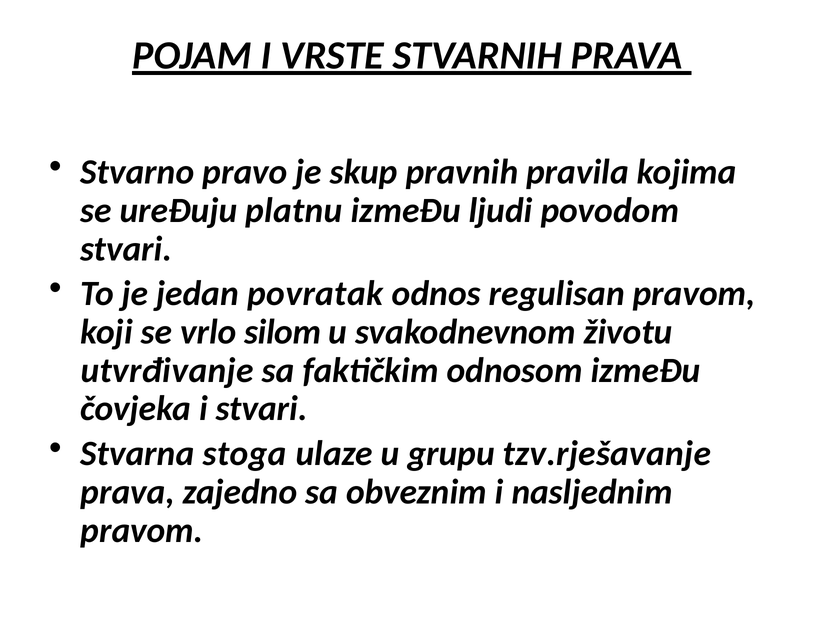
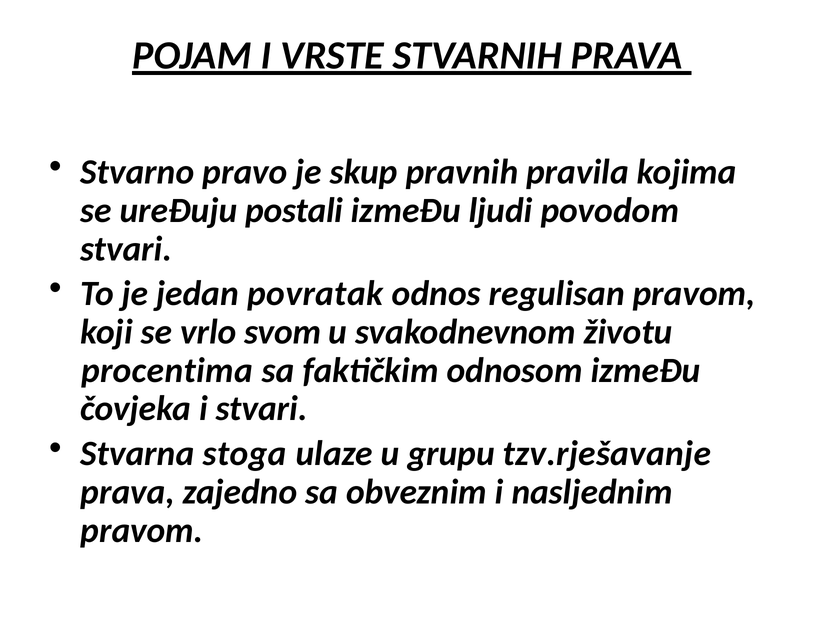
platnu: platnu -> postali
silom: silom -> svom
utvrđivanje: utvrđivanje -> procentima
